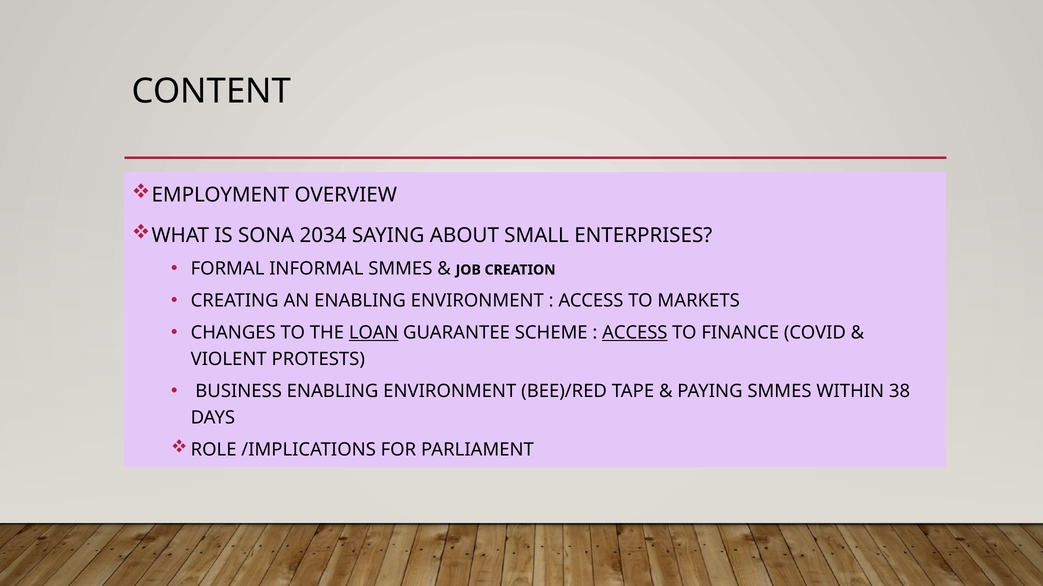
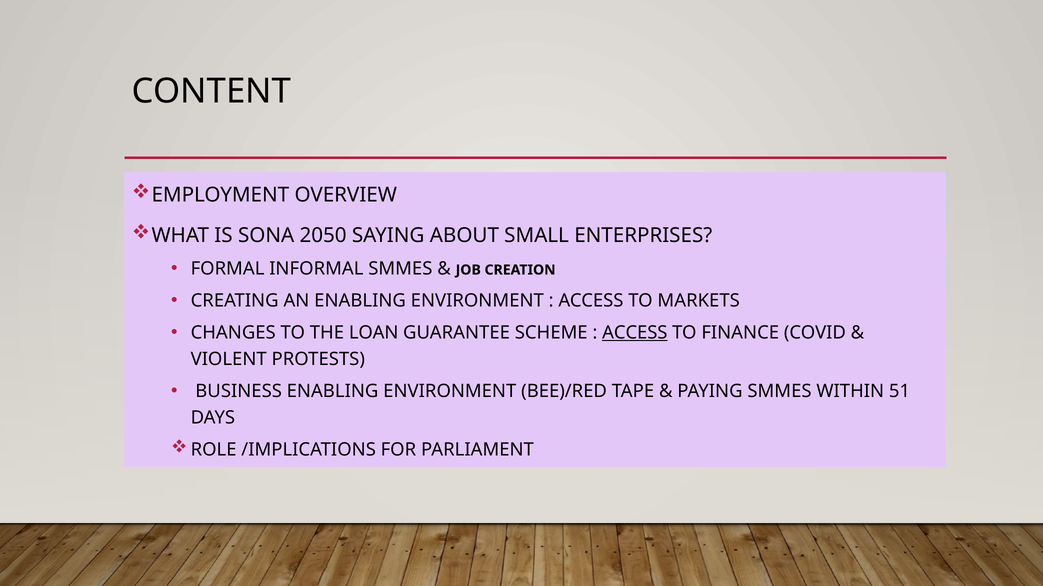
2034: 2034 -> 2050
LOAN underline: present -> none
38: 38 -> 51
